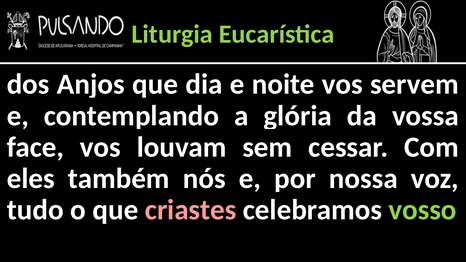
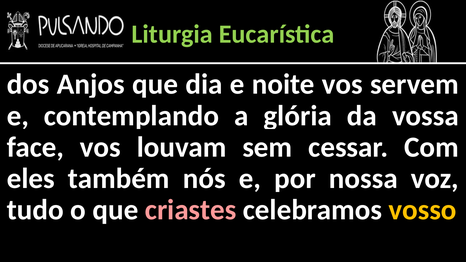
vosso colour: light green -> yellow
